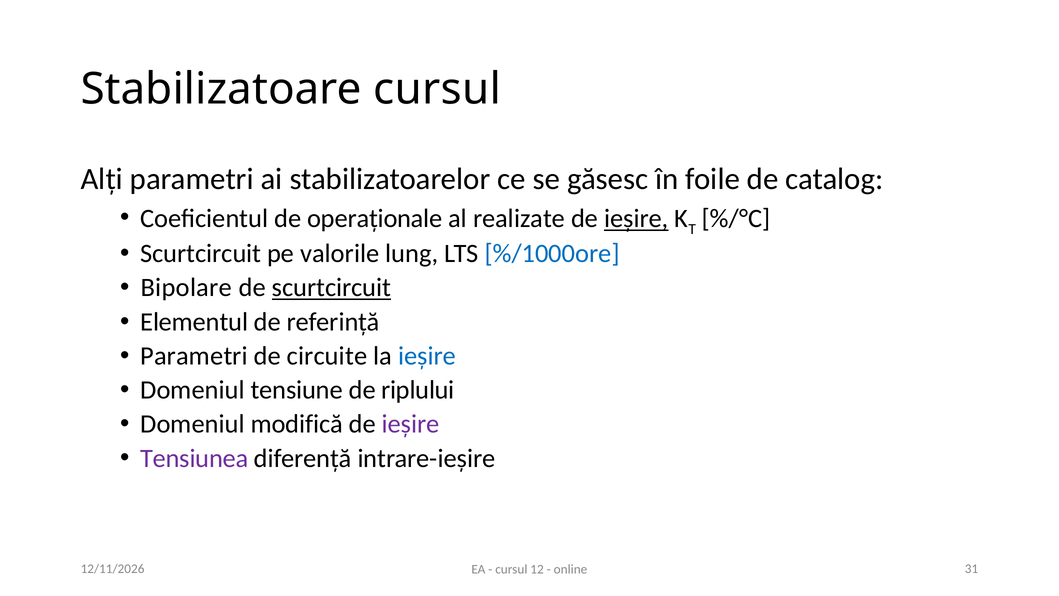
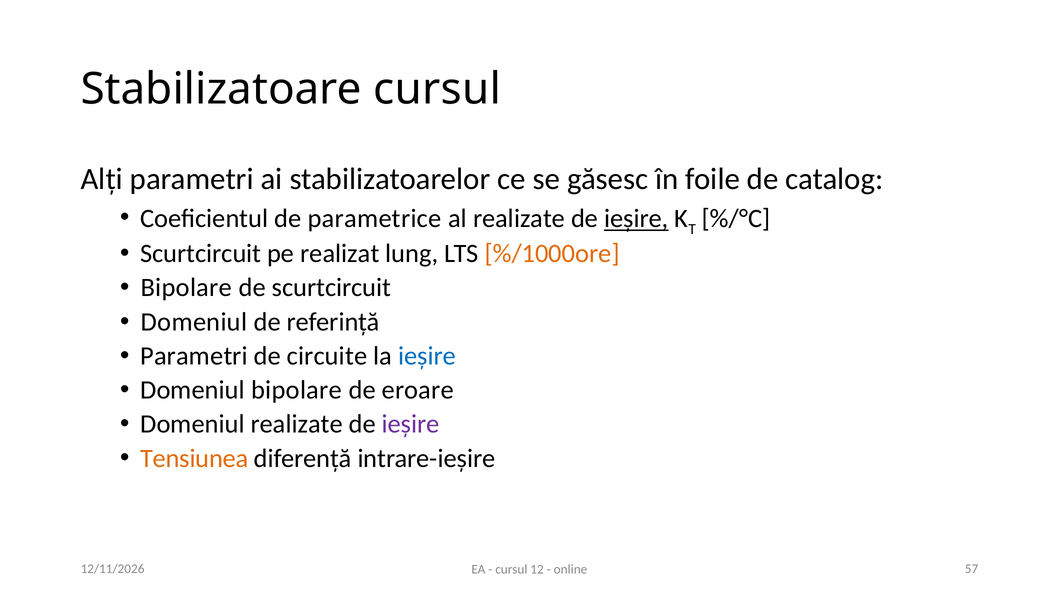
operaționale: operaționale -> parametrice
valorile: valorile -> realizat
%/1000ore colour: blue -> orange
scurtcircuit at (331, 288) underline: present -> none
Elementul at (194, 322): Elementul -> Domeniul
Domeniul tensiune: tensiune -> bipolare
riplului: riplului -> eroare
Domeniul modifică: modifică -> realizate
Tensiunea colour: purple -> orange
31: 31 -> 57
